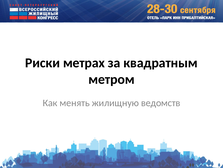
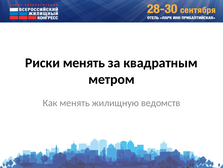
Риски метрах: метрах -> менять
